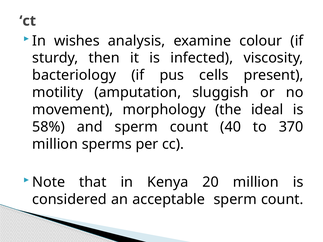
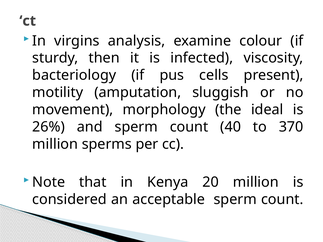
wishes: wishes -> virgins
58%: 58% -> 26%
